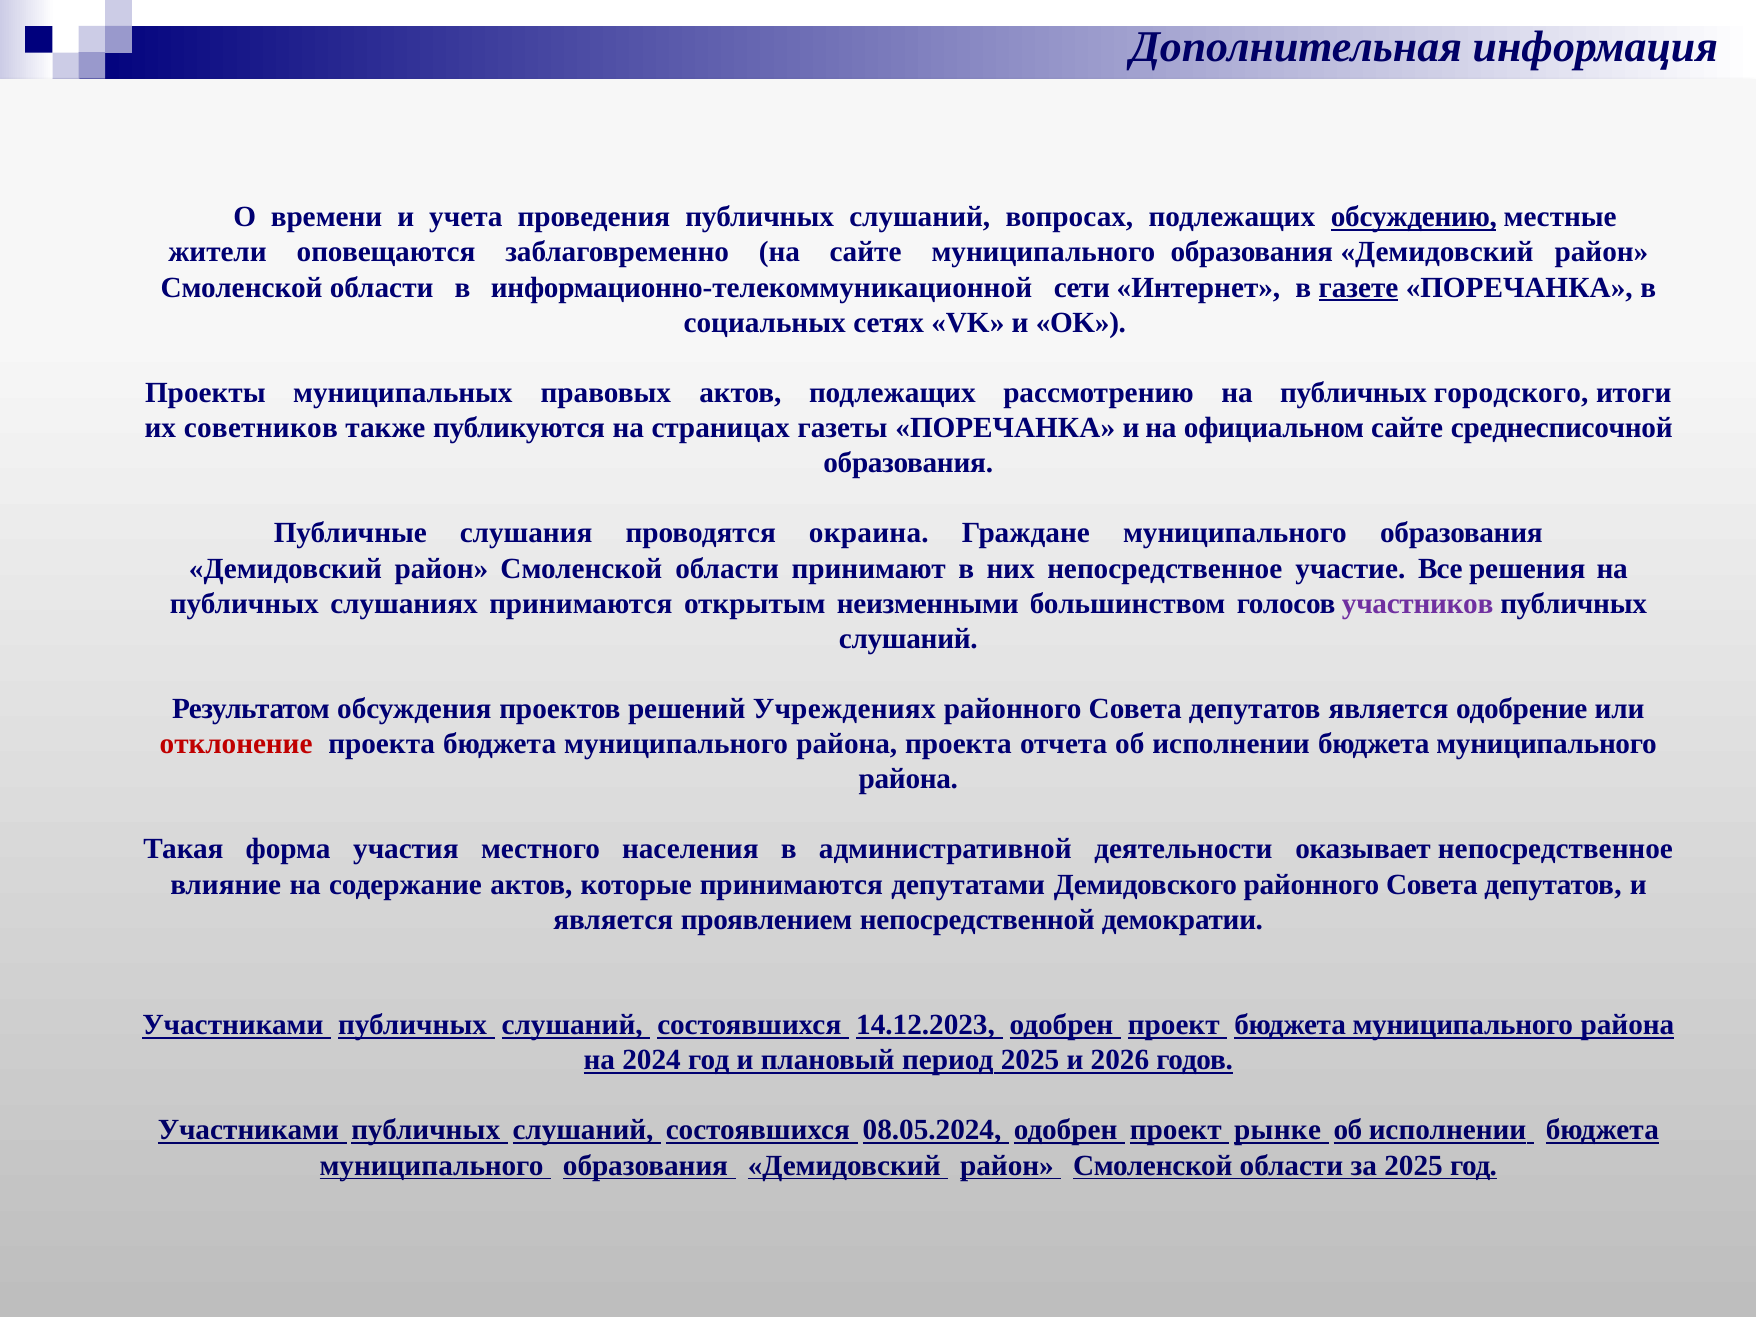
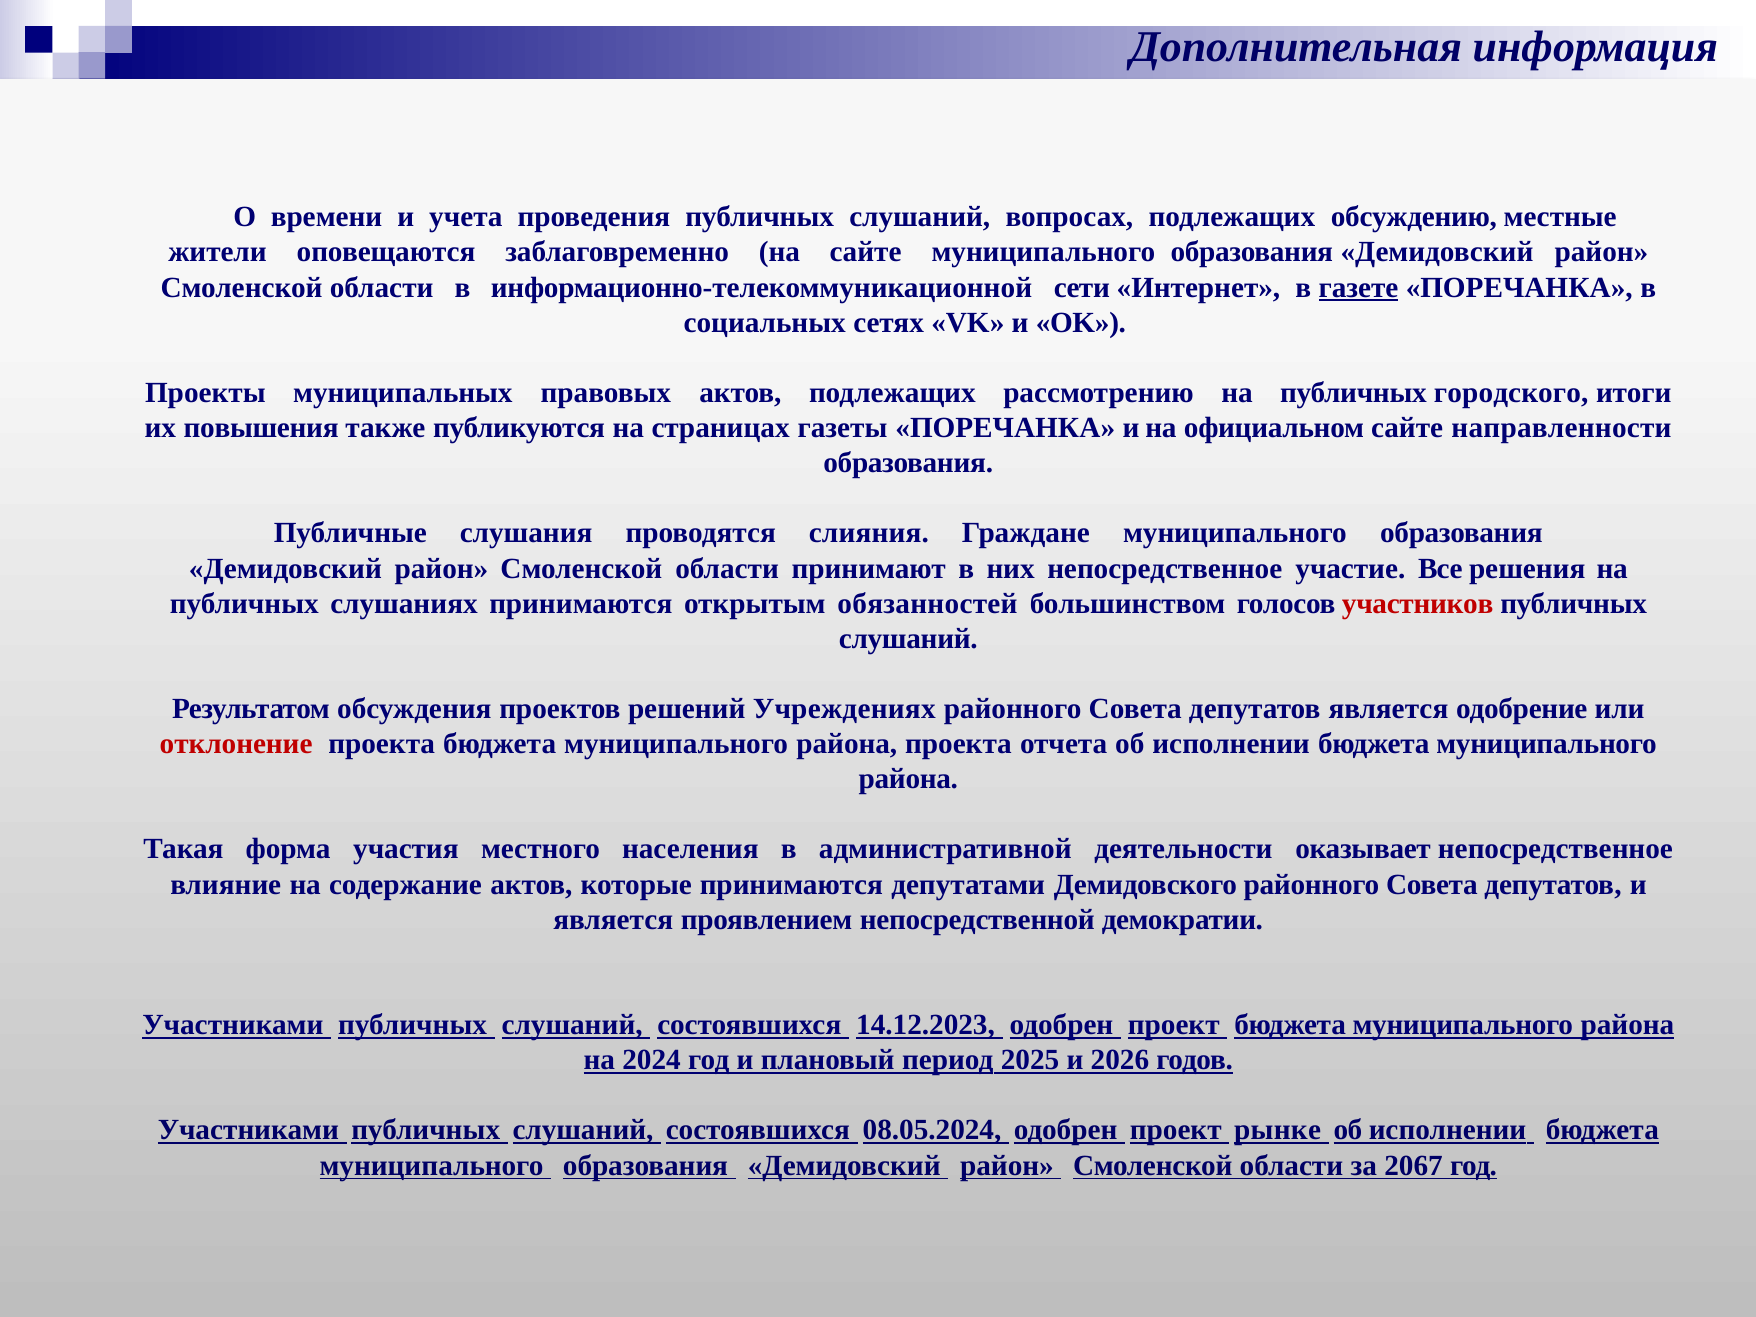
обсуждению underline: present -> none
советников: советников -> повышения
среднесписочной: среднесписочной -> направленности
окраина: окраина -> слияния
неизменными: неизменными -> обязанностей
участников colour: purple -> red
за 2025: 2025 -> 2067
